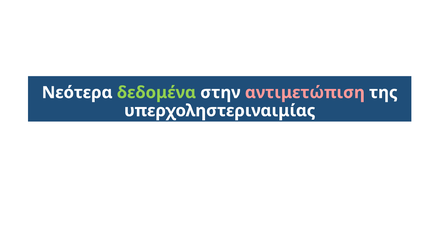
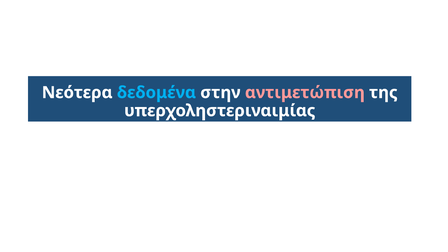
δεδομένα colour: light green -> light blue
